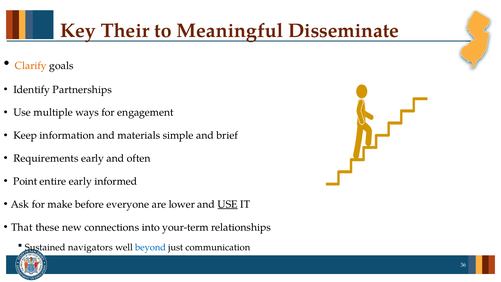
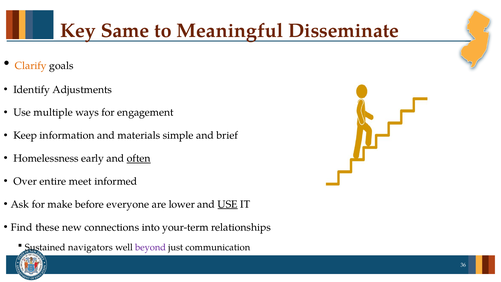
Their: Their -> Same
Partnerships: Partnerships -> Adjustments
Requirements: Requirements -> Homelessness
often underline: none -> present
Point: Point -> Over
entire early: early -> meet
That: That -> Find
beyond colour: blue -> purple
